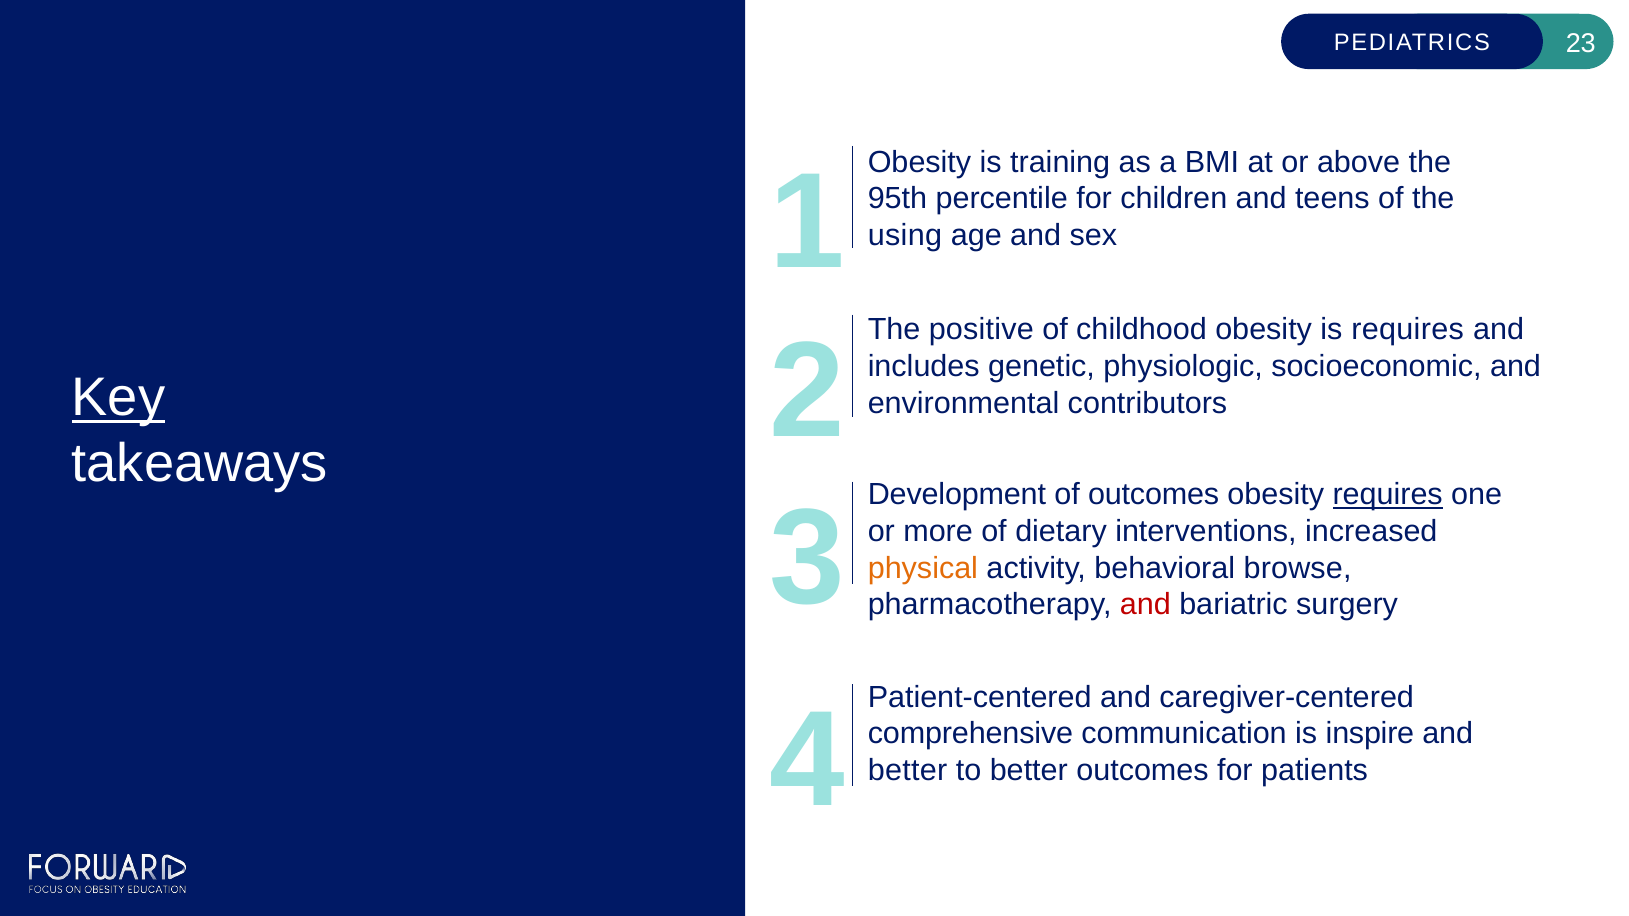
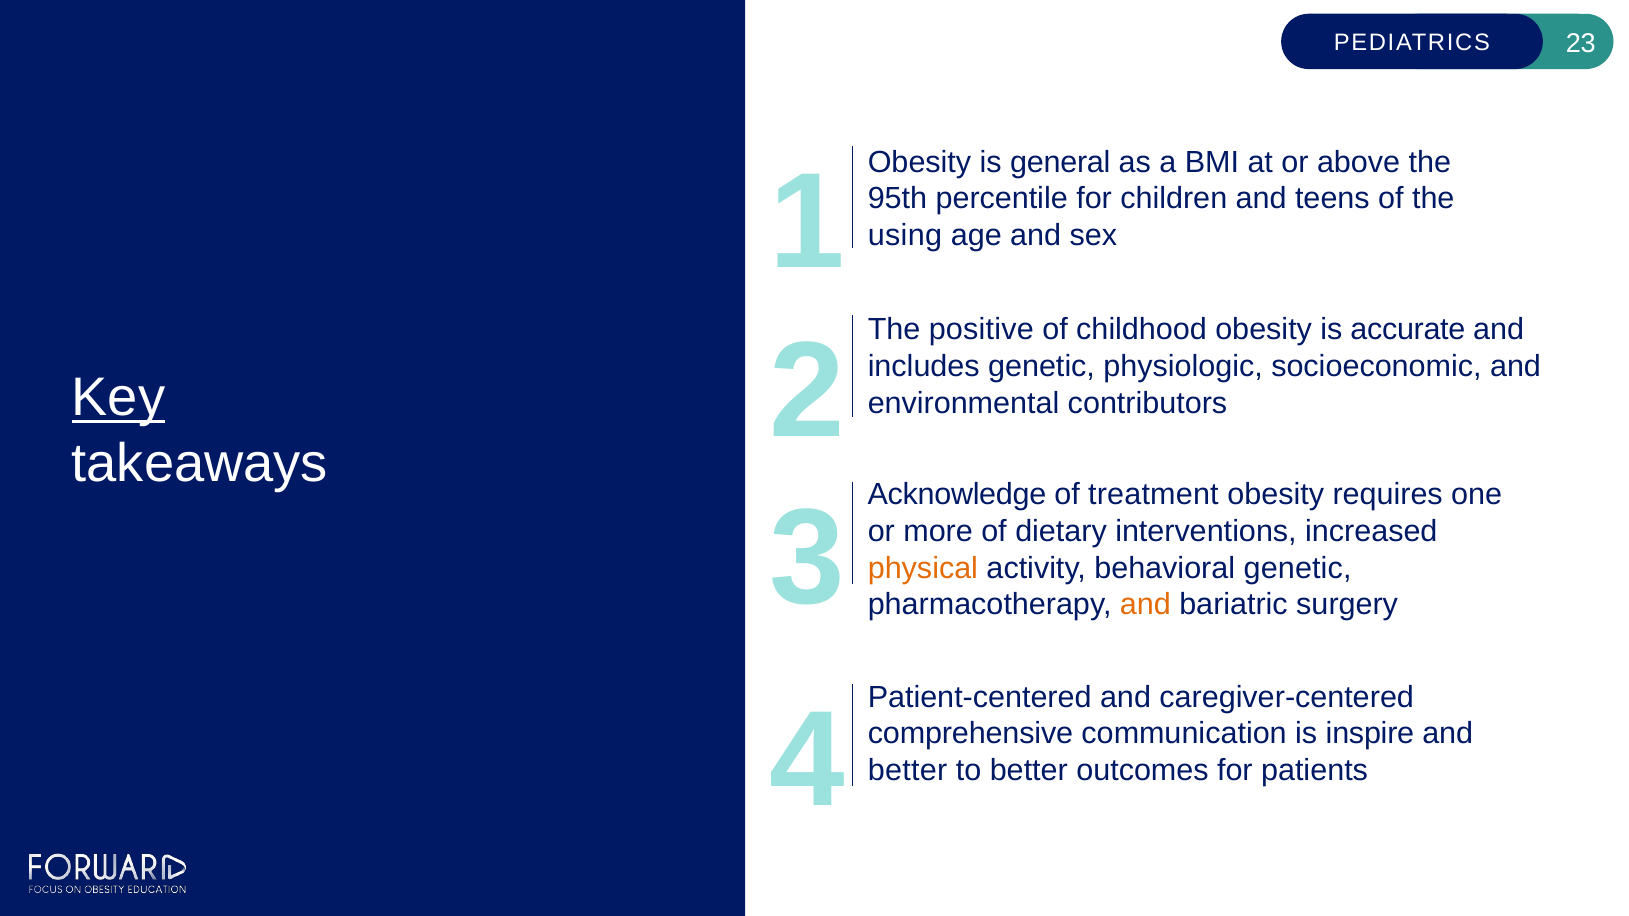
training: training -> general
is requires: requires -> accurate
Development: Development -> Acknowledge
of outcomes: outcomes -> treatment
requires at (1388, 495) underline: present -> none
behavioral browse: browse -> genetic
and at (1145, 605) colour: red -> orange
